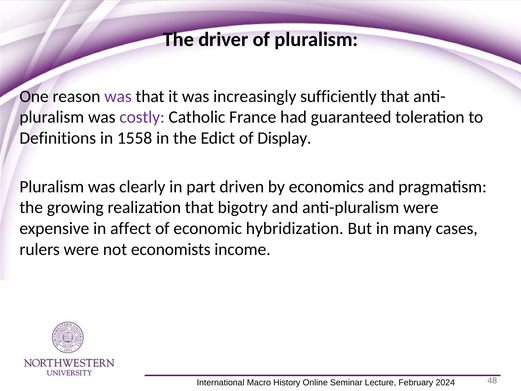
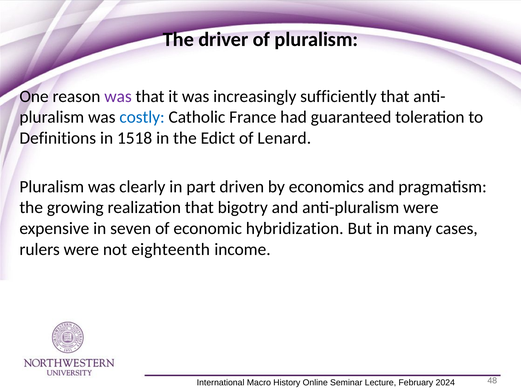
costly colour: purple -> blue
1558: 1558 -> 1518
Display: Display -> Lenard
affect: affect -> seven
economists: economists -> eighteenth
